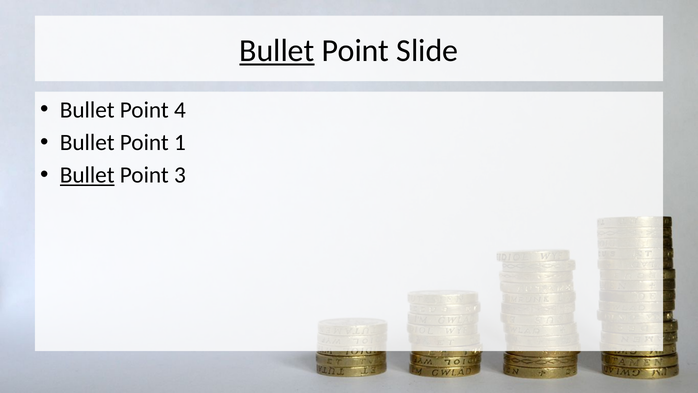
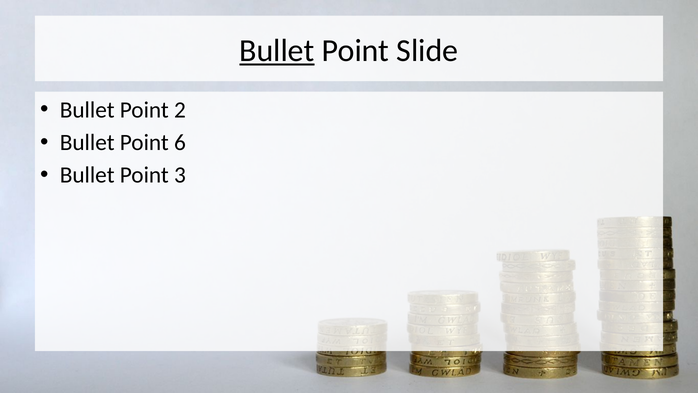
4: 4 -> 2
1: 1 -> 6
Bullet at (87, 175) underline: present -> none
